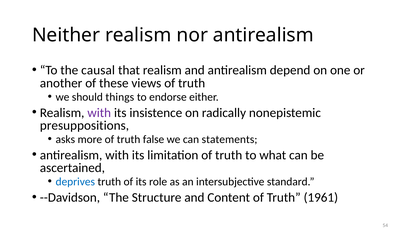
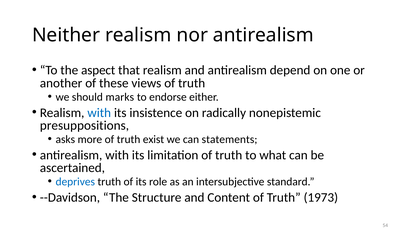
causal: causal -> aspect
things: things -> marks
with at (99, 113) colour: purple -> blue
false: false -> exist
1961: 1961 -> 1973
